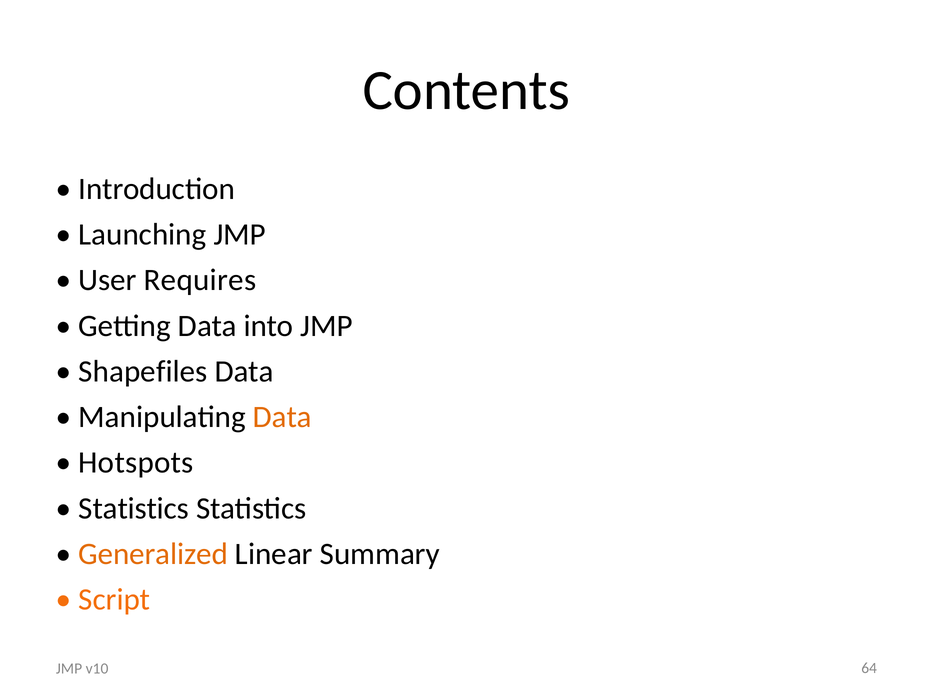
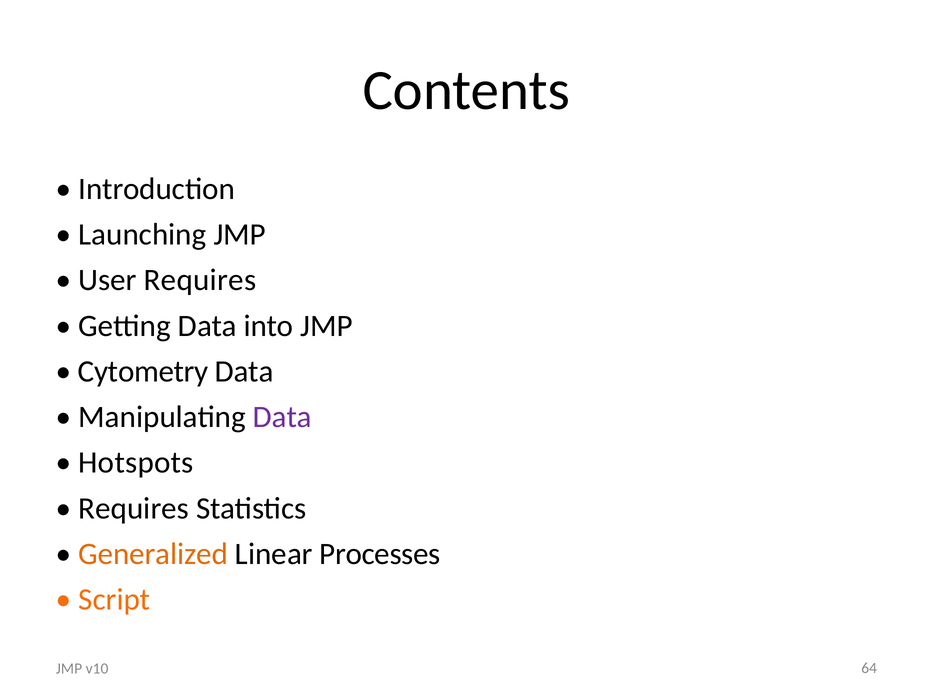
Shapefiles: Shapefiles -> Cytometry
Data at (282, 417) colour: orange -> purple
Statistics at (134, 508): Statistics -> Requires
Summary: Summary -> Processes
